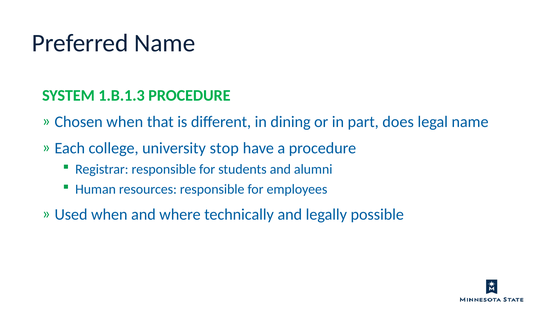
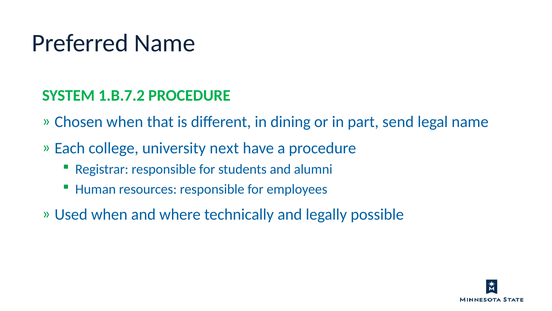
1.B.1.3: 1.B.1.3 -> 1.B.7.2
does: does -> send
stop: stop -> next
